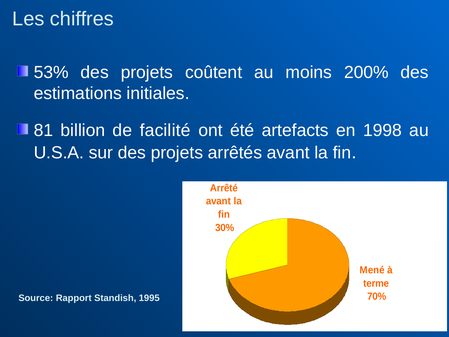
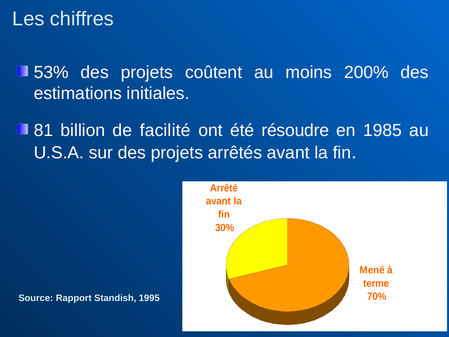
artefacts: artefacts -> résoudre
1998: 1998 -> 1985
